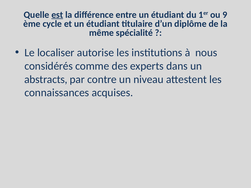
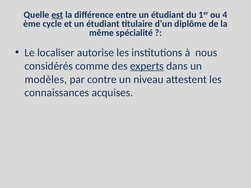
9: 9 -> 4
experts underline: none -> present
abstracts: abstracts -> modèles
